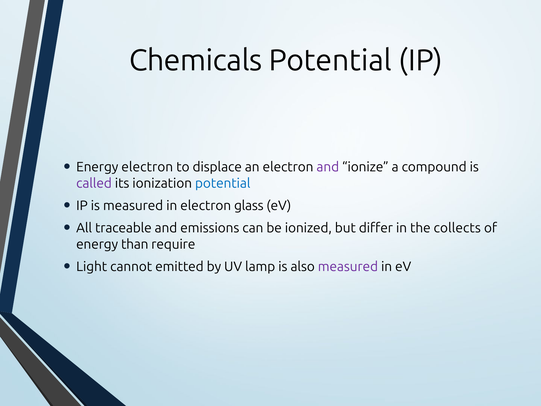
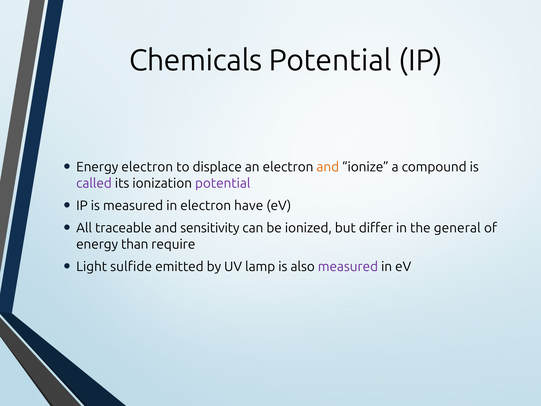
and at (328, 167) colour: purple -> orange
potential at (223, 183) colour: blue -> purple
glass: glass -> have
emissions: emissions -> sensitivity
collects: collects -> general
cannot: cannot -> sulfide
